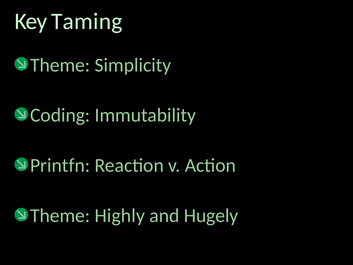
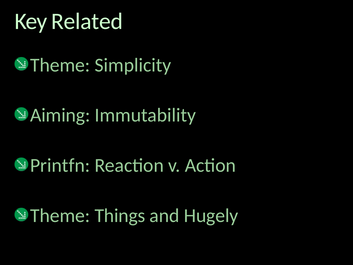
Taming: Taming -> Related
Coding: Coding -> Aiming
Highly: Highly -> Things
